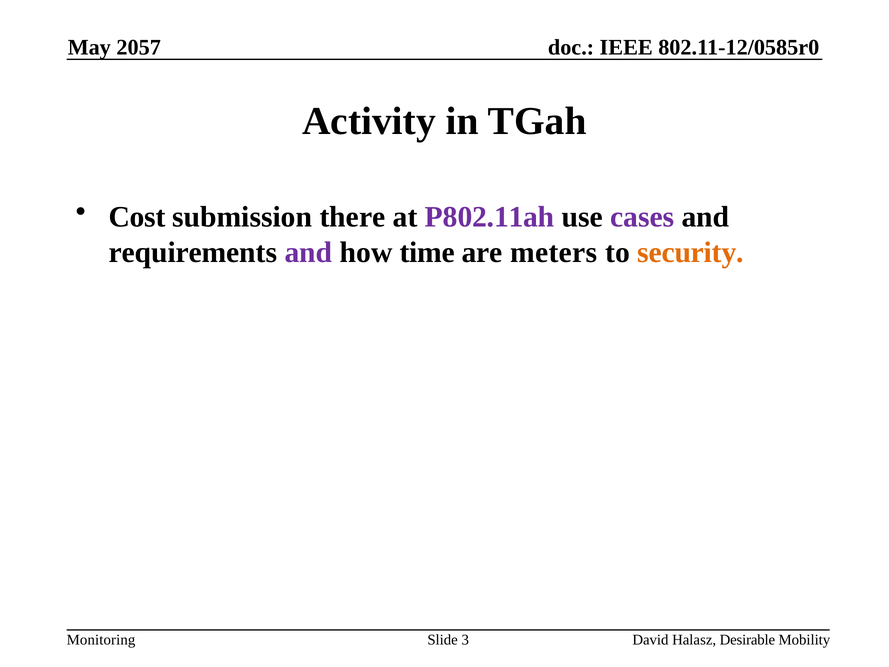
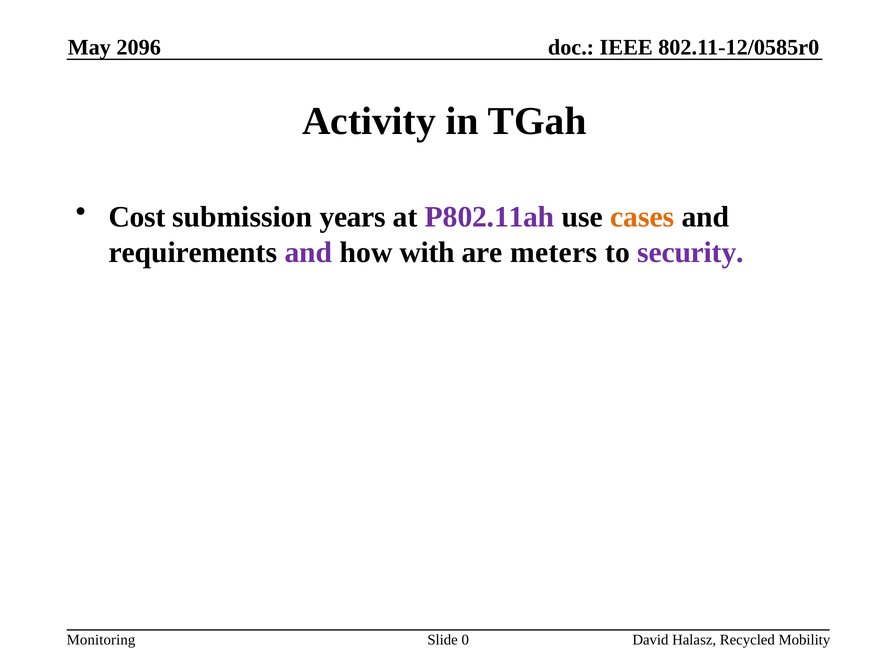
2057: 2057 -> 2096
there: there -> years
cases colour: purple -> orange
time: time -> with
security colour: orange -> purple
3: 3 -> 0
Desirable: Desirable -> Recycled
